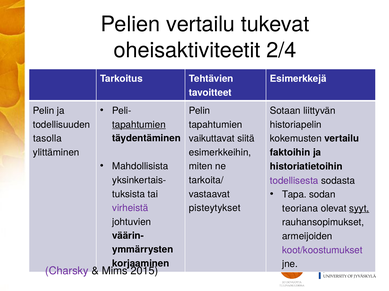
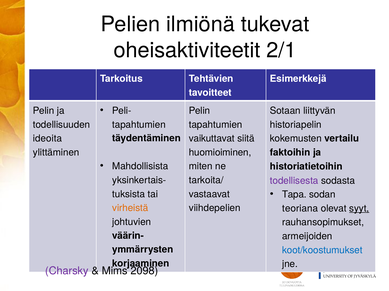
Pelien vertailu: vertailu -> ilmiönä
2/4: 2/4 -> 2/1
tapahtumien at (139, 125) underline: present -> none
tasolla: tasolla -> ideoita
esimerkkeihin: esimerkkeihin -> huomioiminen
virheistä colour: purple -> orange
pisteytykset: pisteytykset -> viihdepelien
koot/koostumukset colour: purple -> blue
2015: 2015 -> 2098
